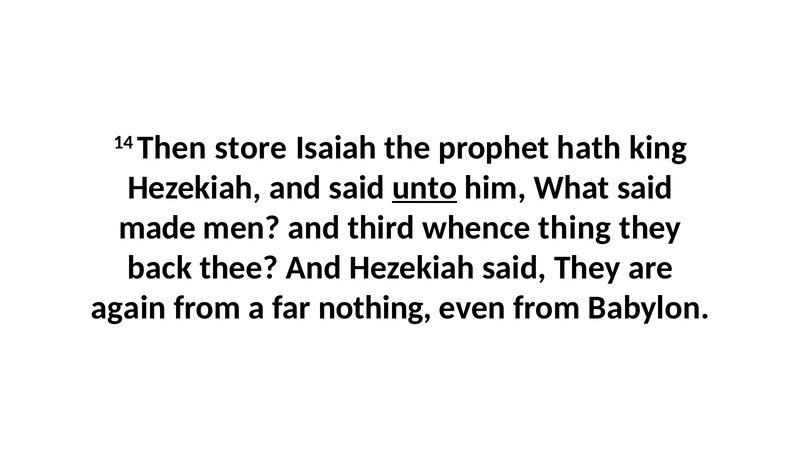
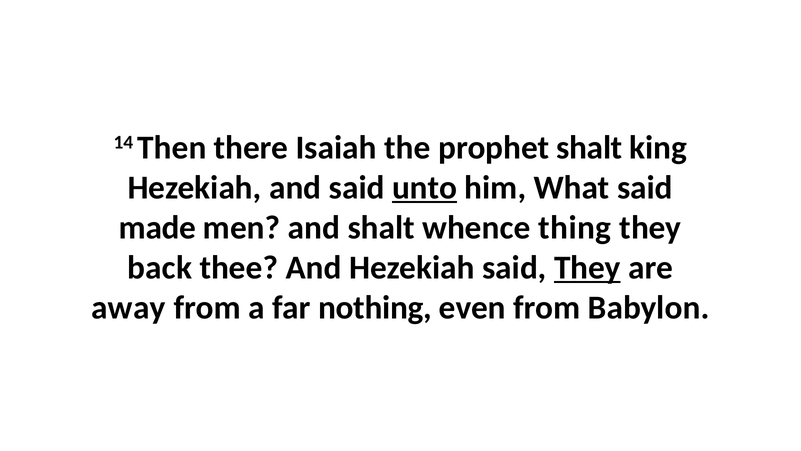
store: store -> there
prophet hath: hath -> shalt
and third: third -> shalt
They at (587, 268) underline: none -> present
again: again -> away
